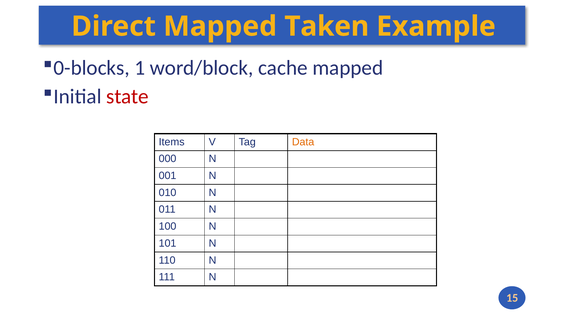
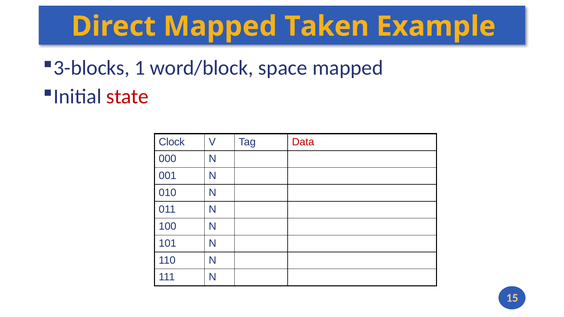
0-blocks: 0-blocks -> 3-blocks
cache: cache -> space
Items: Items -> Clock
Data colour: orange -> red
